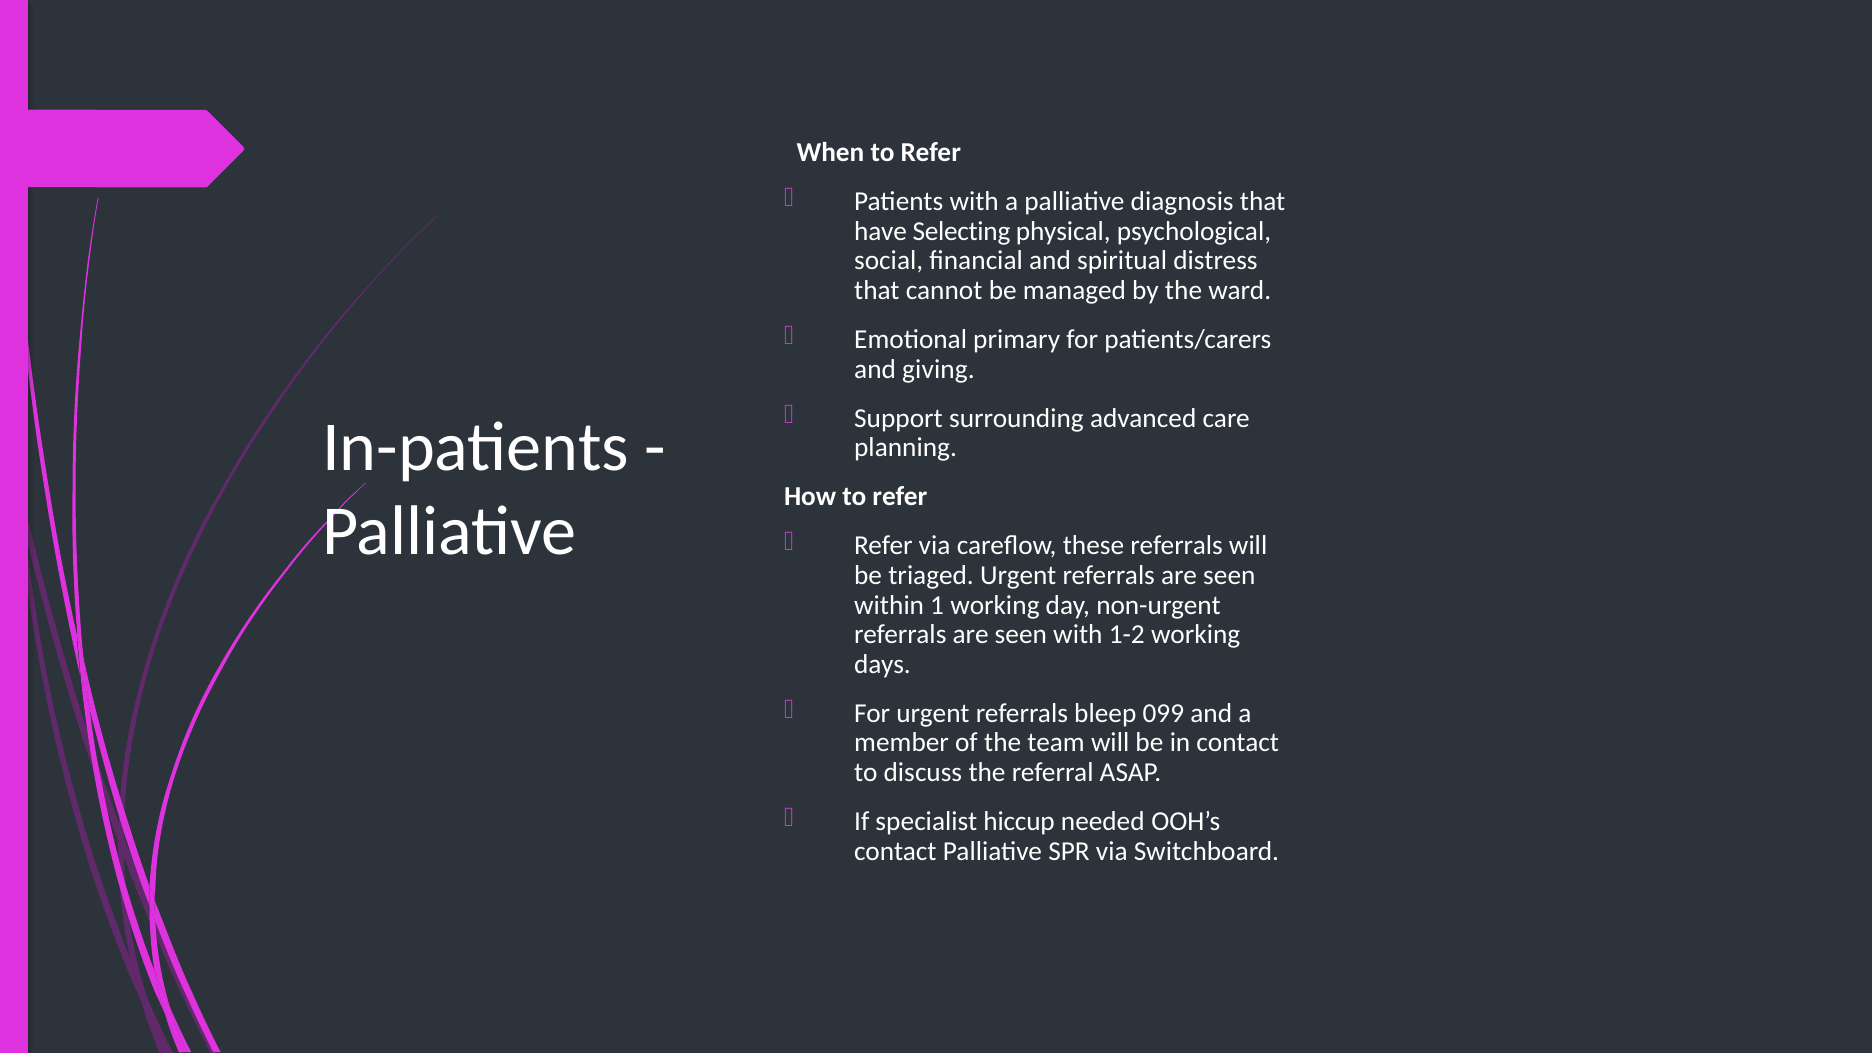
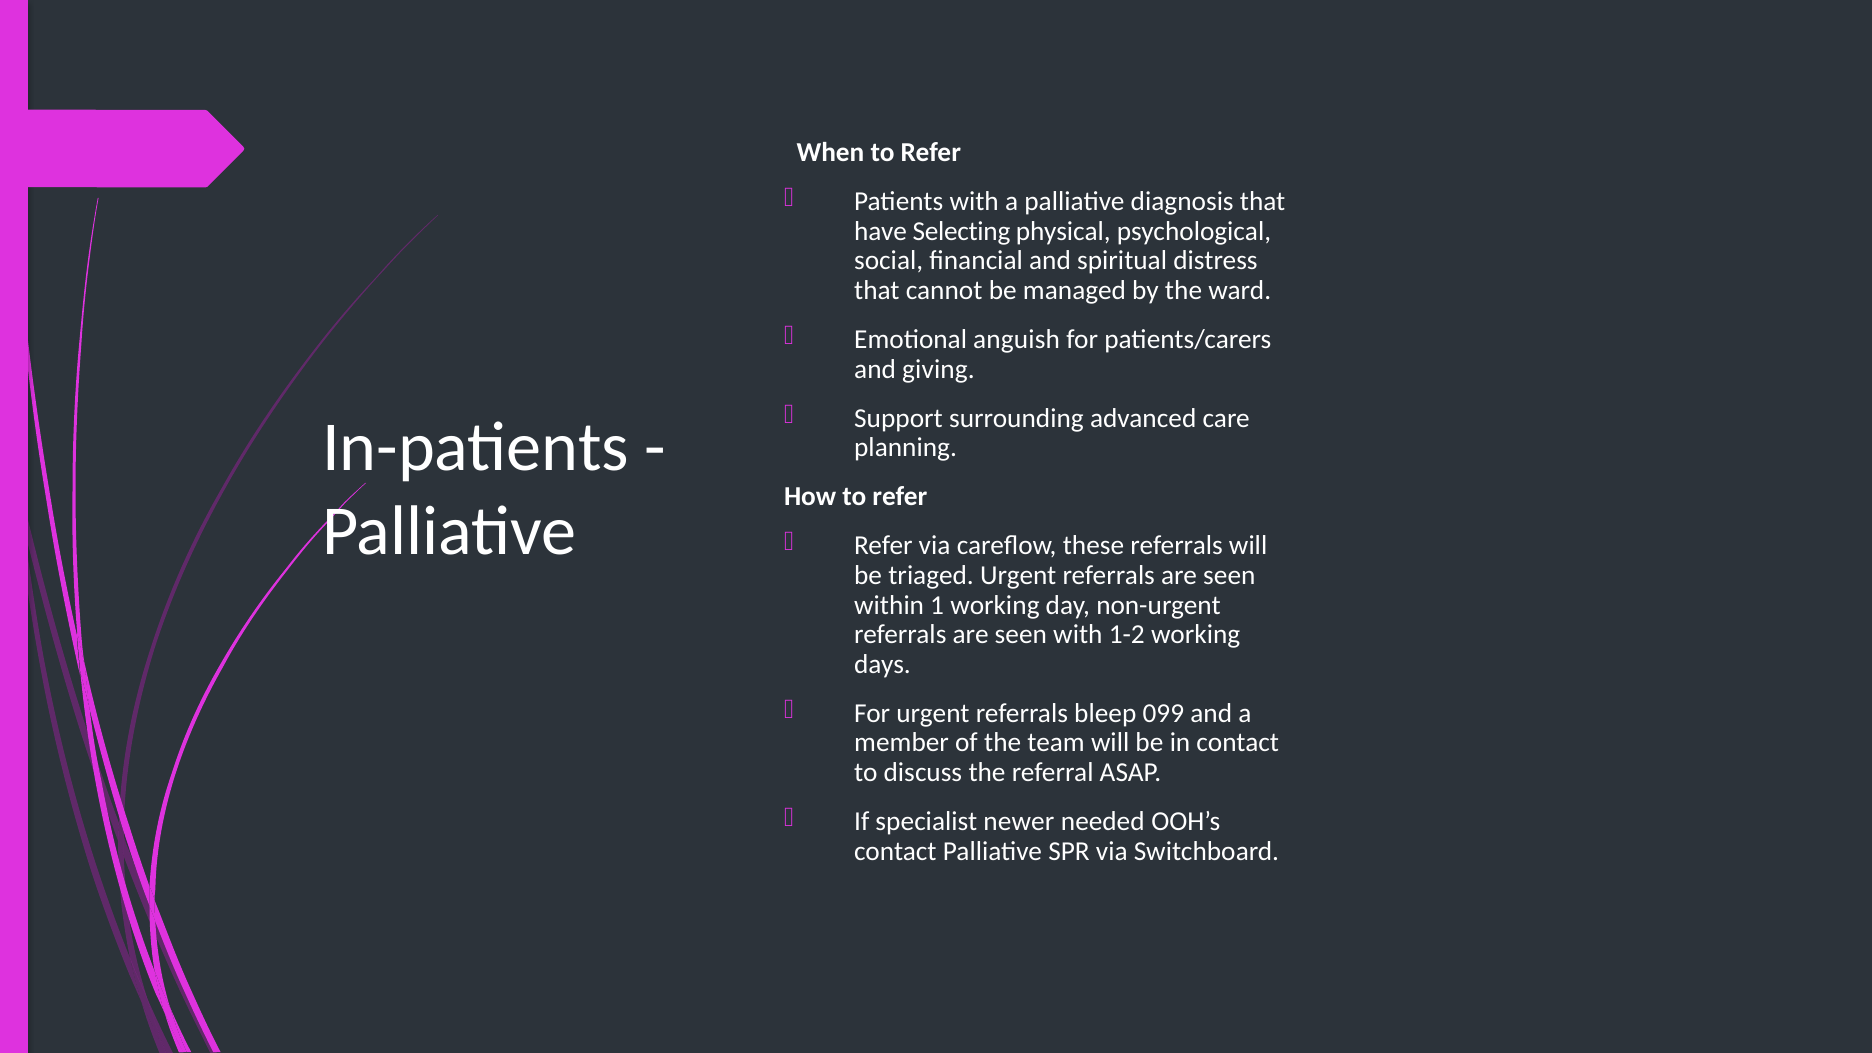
primary: primary -> anguish
hiccup: hiccup -> newer
